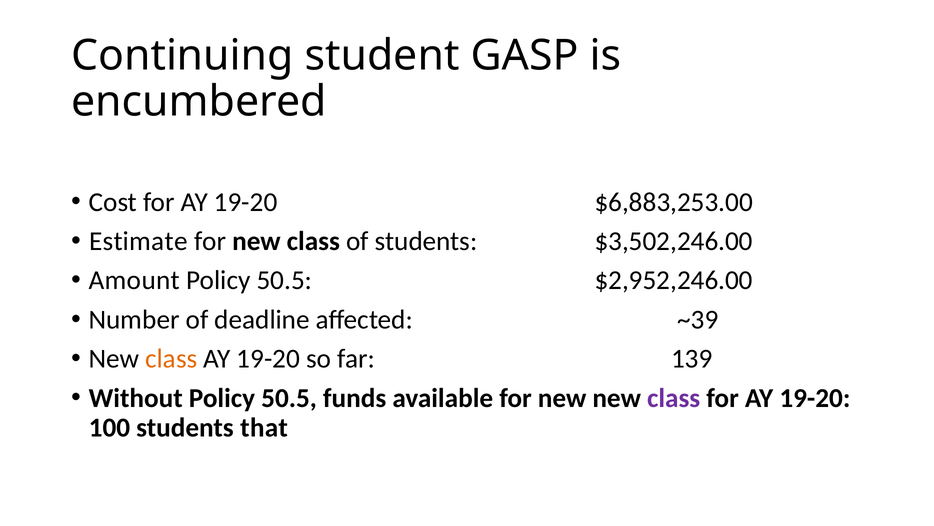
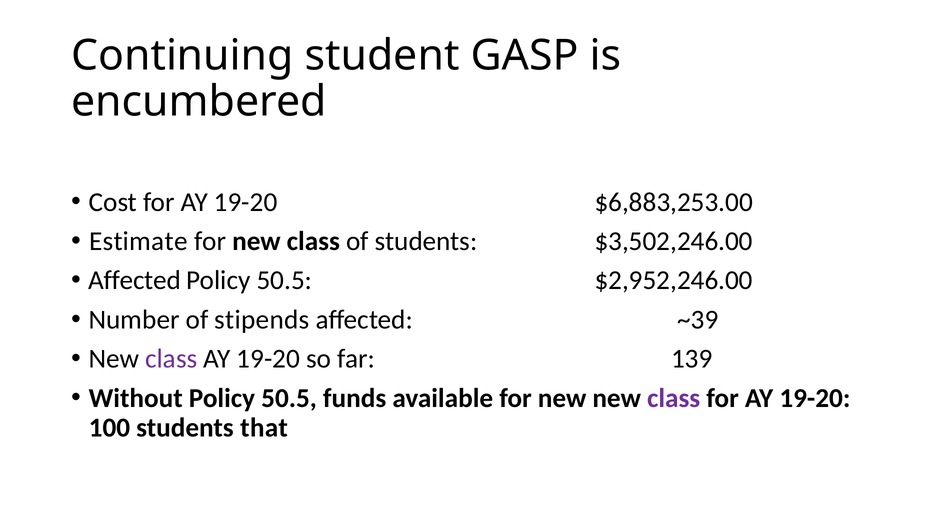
Amount at (134, 280): Amount -> Affected
deadline: deadline -> stipends
class at (171, 358) colour: orange -> purple
